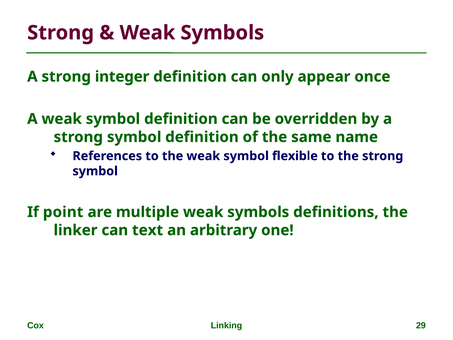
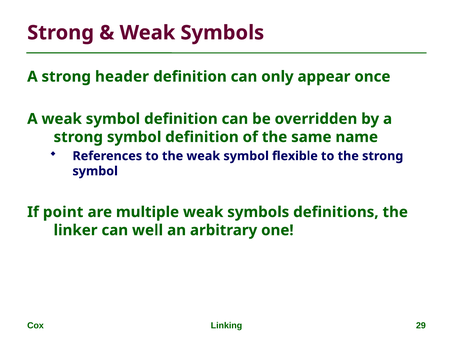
integer: integer -> header
text: text -> well
